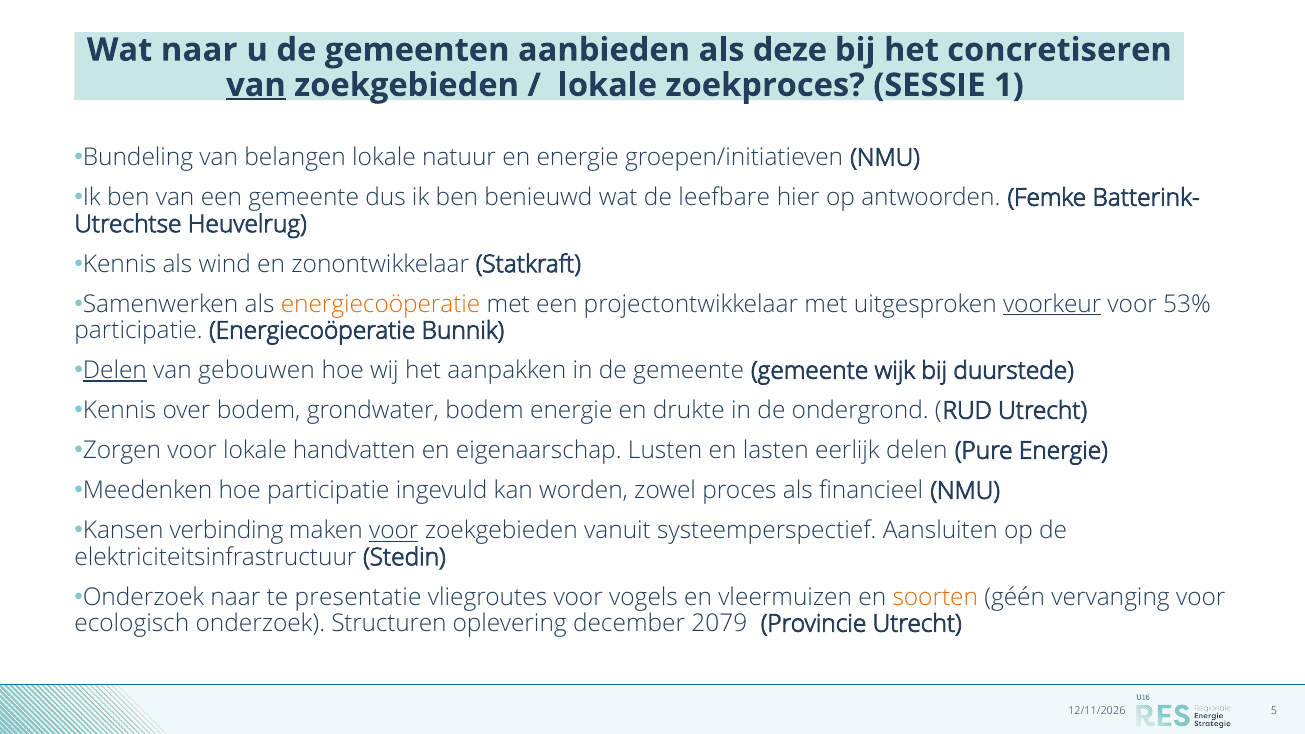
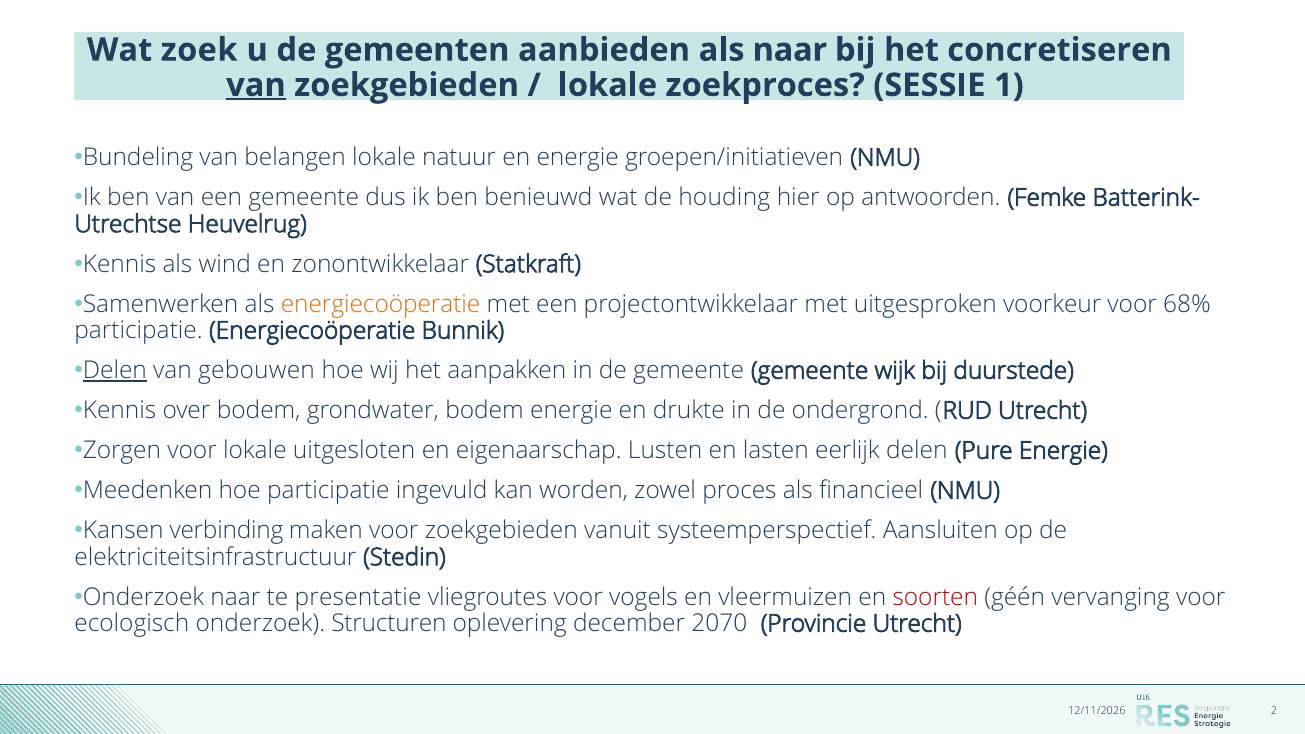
Wat naar: naar -> zoek
als deze: deze -> naar
leefbare: leefbare -> houding
voorkeur underline: present -> none
53%: 53% -> 68%
handvatten: handvatten -> uitgesloten
voor at (394, 531) underline: present -> none
soorten colour: orange -> red
2079: 2079 -> 2070
5: 5 -> 2
